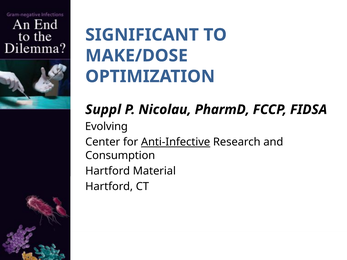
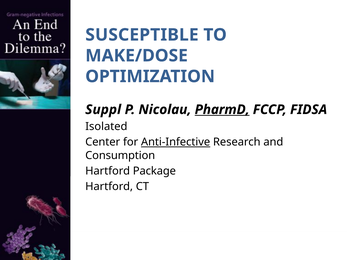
SIGNIFICANT: SIGNIFICANT -> SUSCEPTIBLE
PharmD underline: none -> present
Evolving: Evolving -> Isolated
Material: Material -> Package
